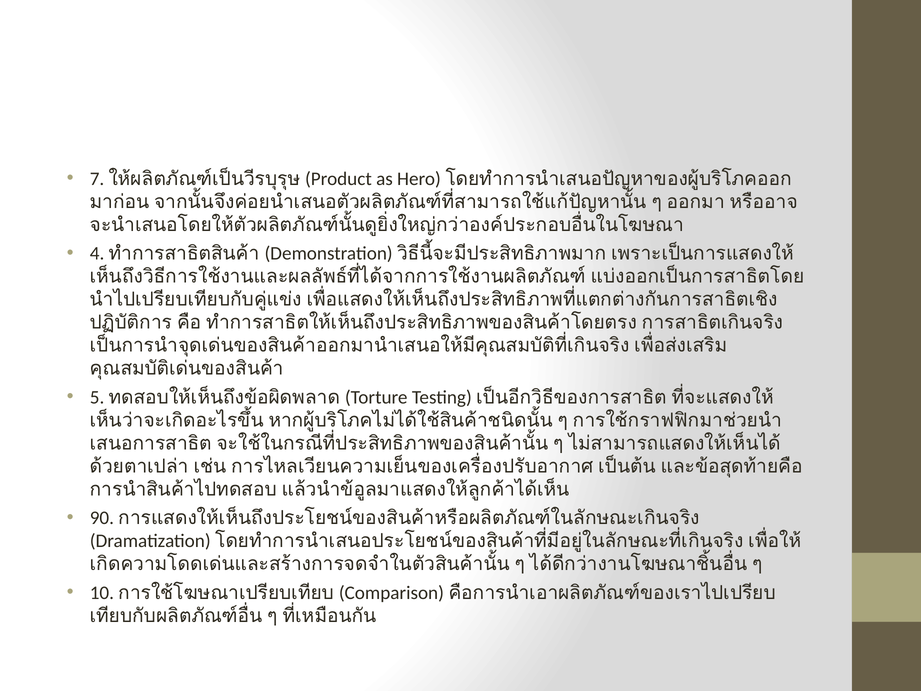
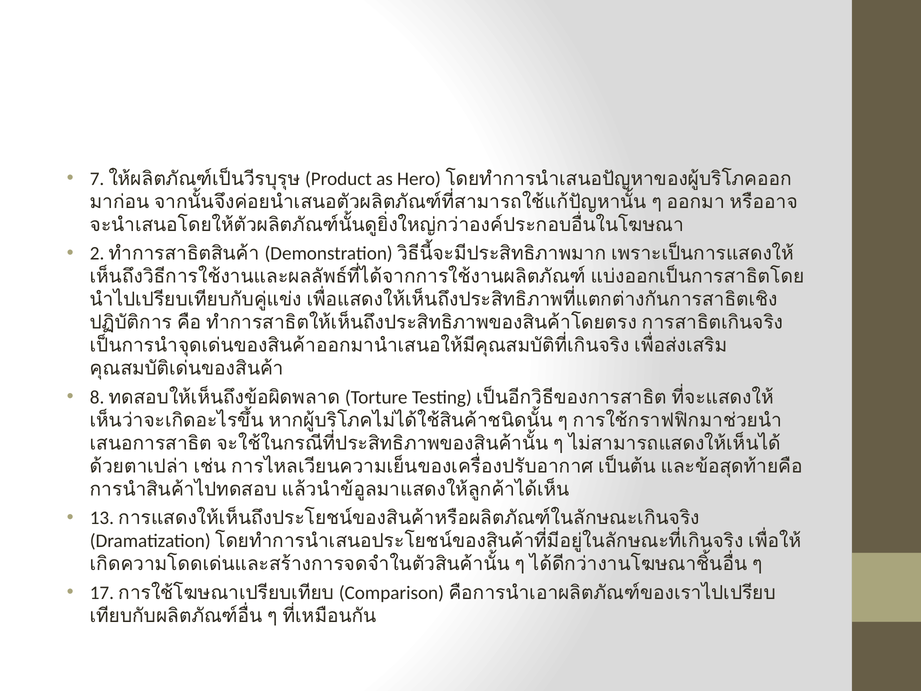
4: 4 -> 2
5: 5 -> 8
90: 90 -> 13
10: 10 -> 17
